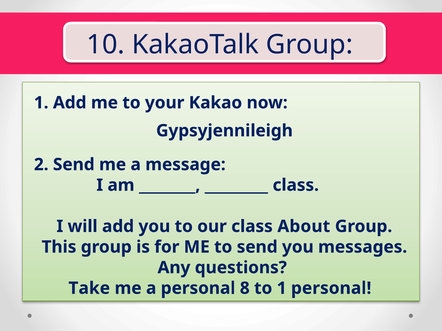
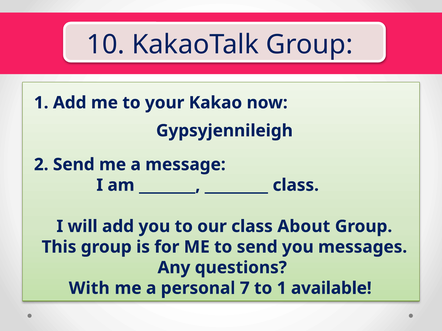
Take: Take -> With
8: 8 -> 7
1 personal: personal -> available
